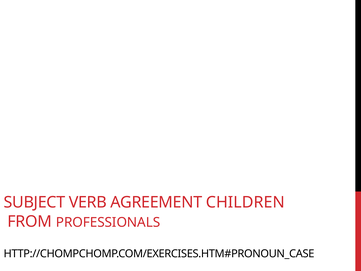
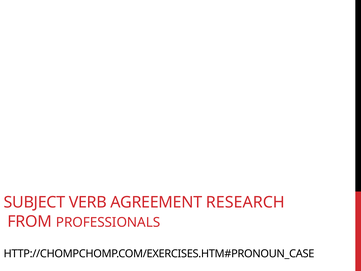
CHILDREN: CHILDREN -> RESEARCH
